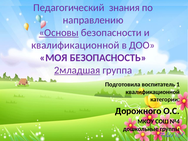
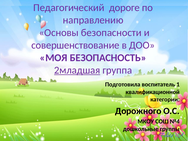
знания: знания -> дороге
Основы underline: present -> none
квалификационной at (75, 45): квалификационной -> совершенствование
